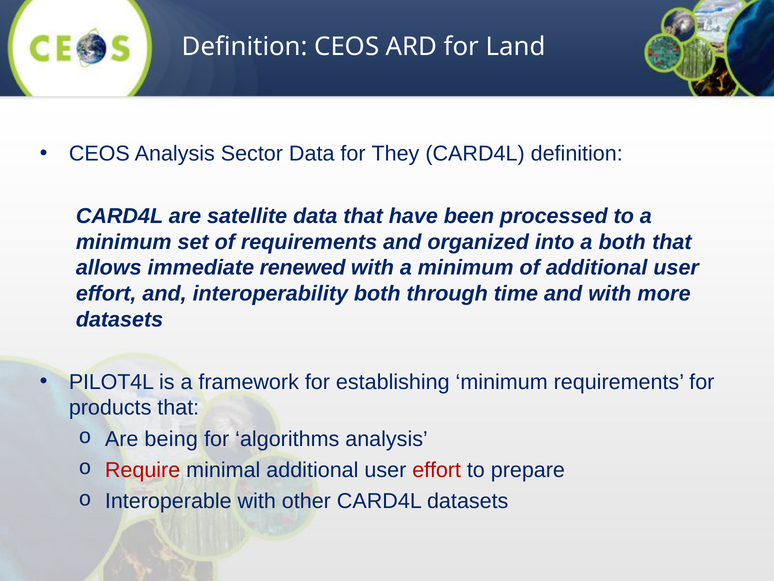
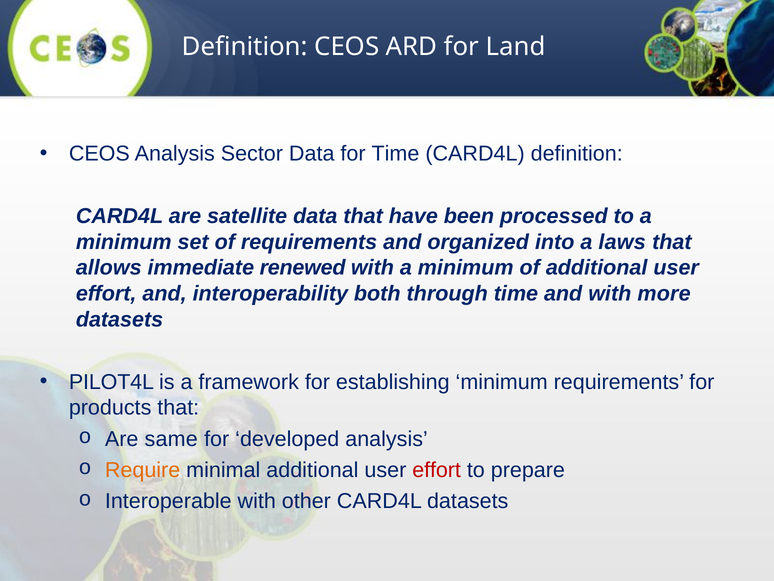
for They: They -> Time
a both: both -> laws
being: being -> same
algorithms: algorithms -> developed
Require colour: red -> orange
